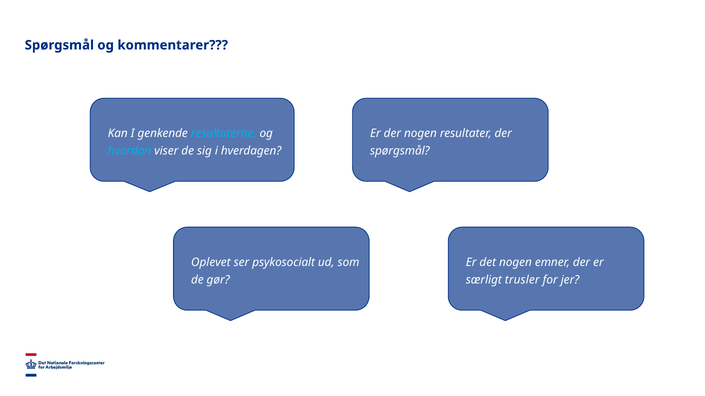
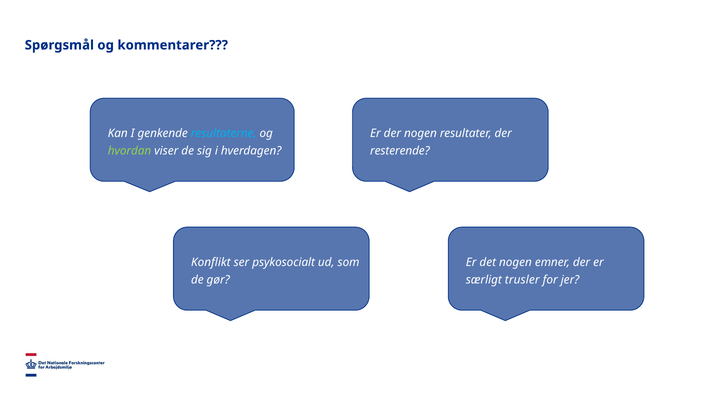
hvordan colour: light blue -> light green
spørgsmål at (400, 151): spørgsmål -> resterende
Oplevet: Oplevet -> Konflikt
